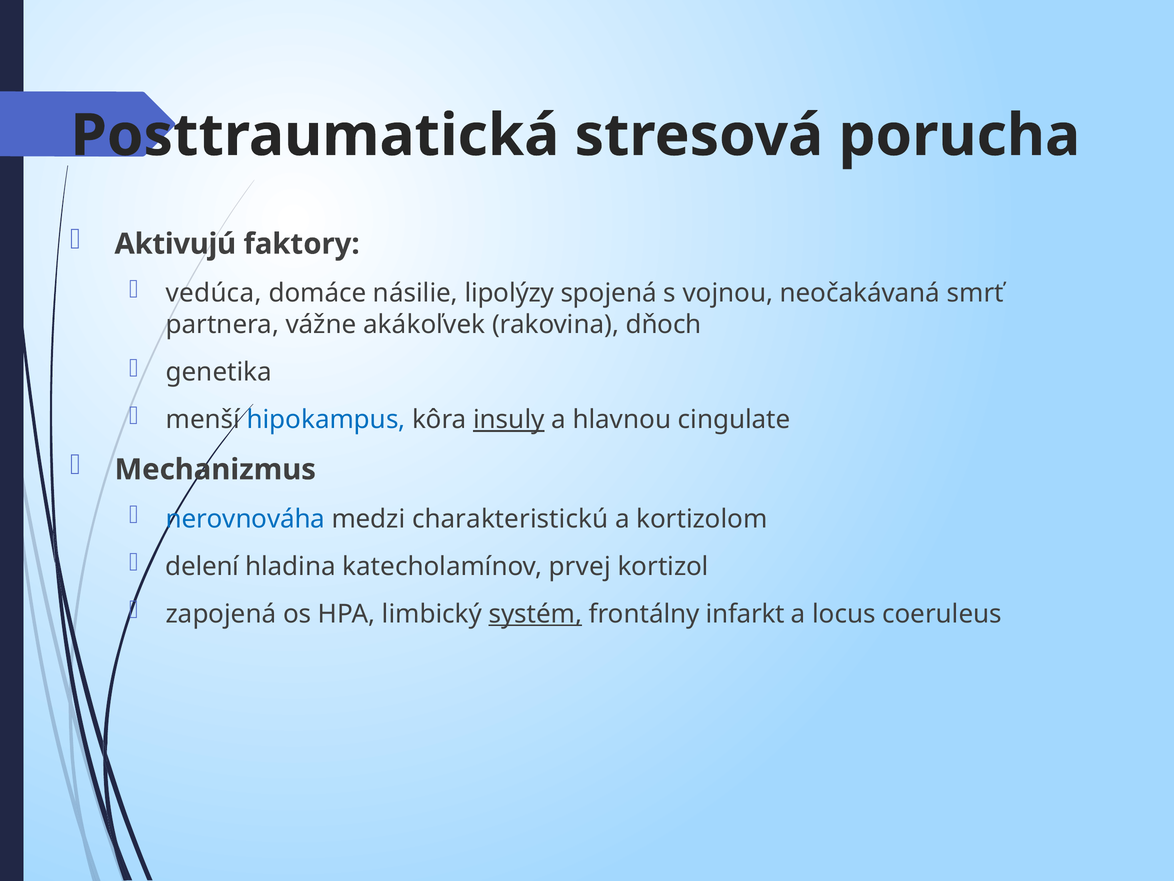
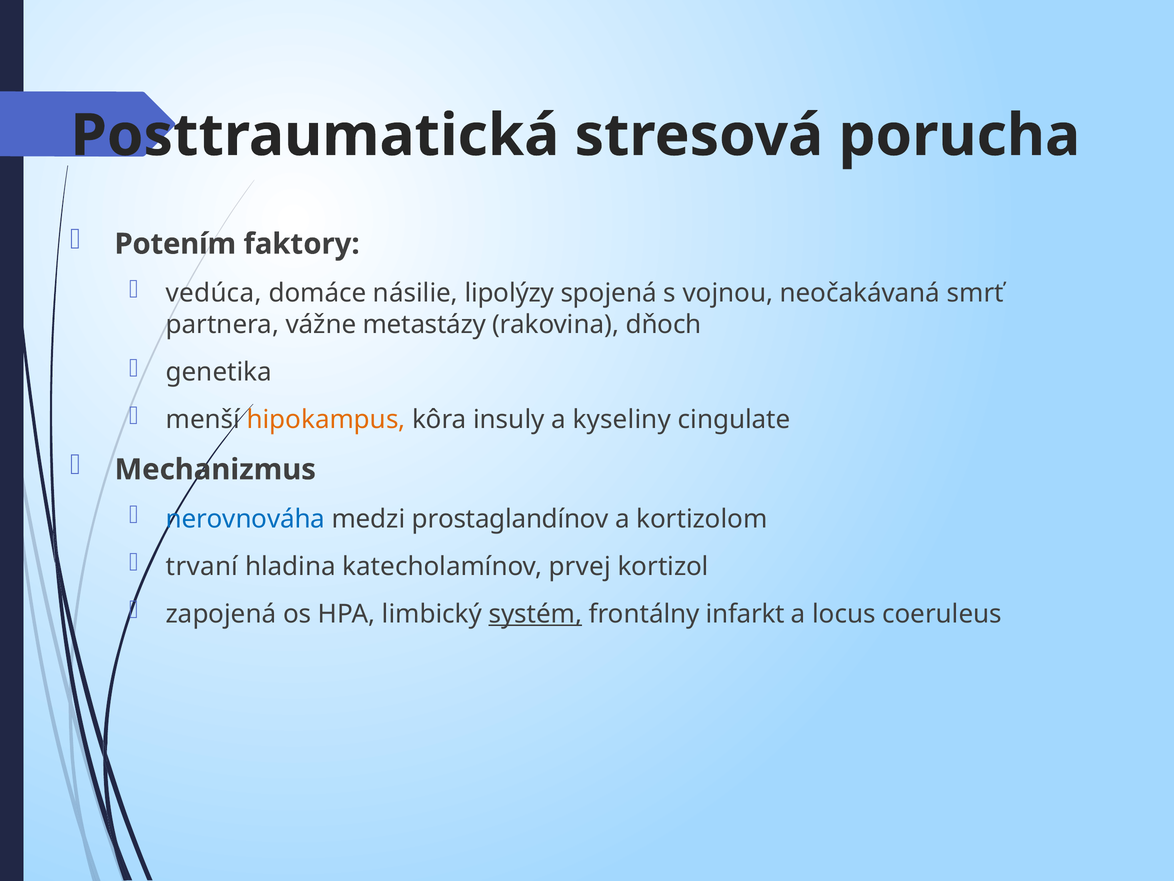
Aktivujú: Aktivujú -> Potením
akákoľvek: akákoľvek -> metastázy
hipokampus colour: blue -> orange
insuly underline: present -> none
hlavnou: hlavnou -> kyseliny
charakteristickú: charakteristickú -> prostaglandínov
delení: delení -> trvaní
